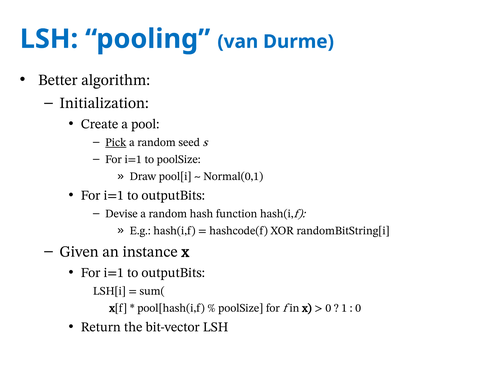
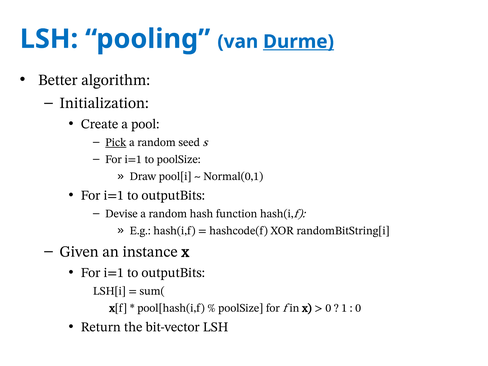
Durme underline: none -> present
